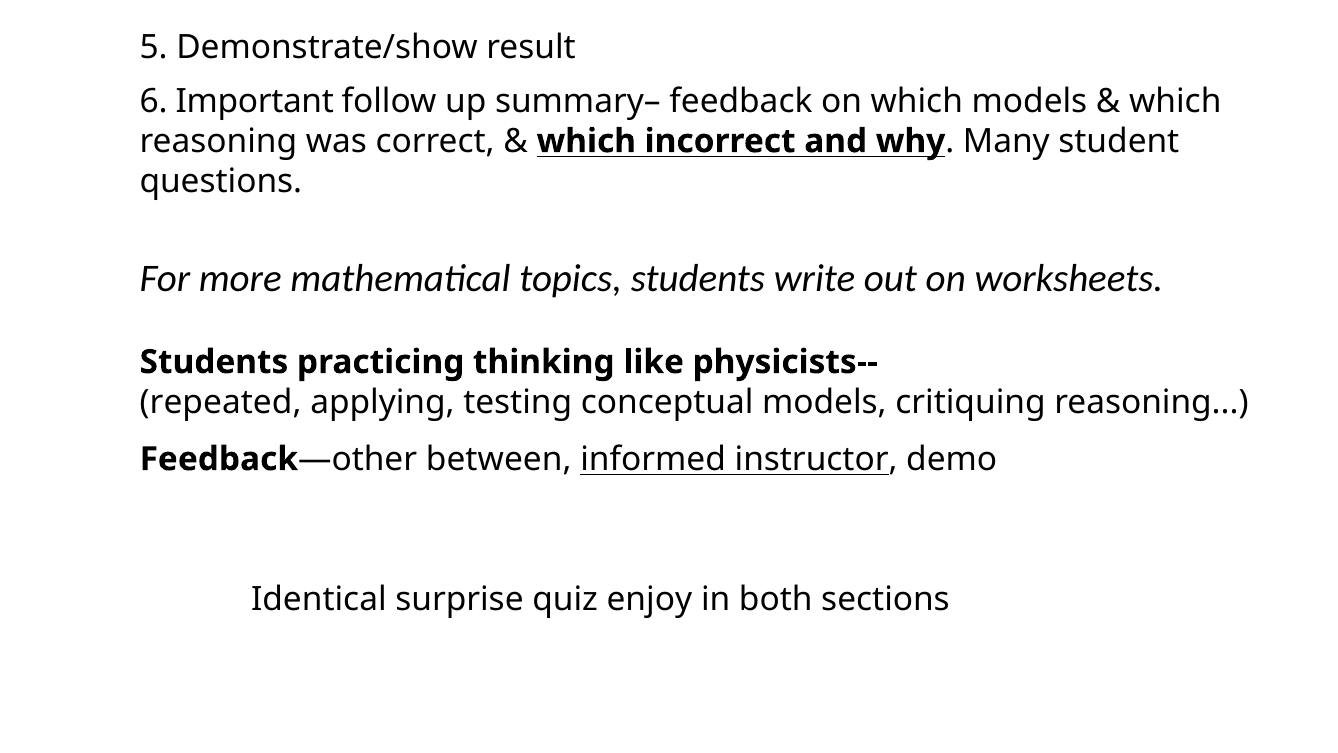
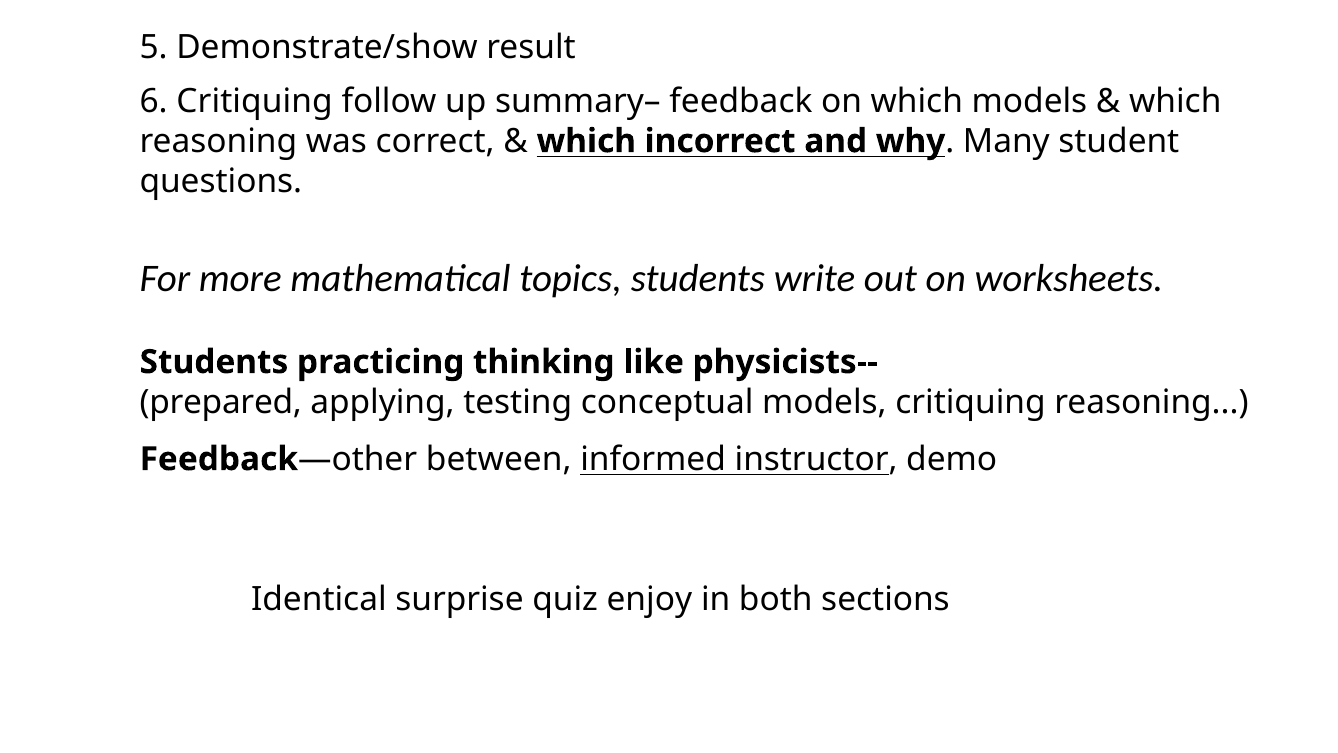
6 Important: Important -> Critiquing
repeated: repeated -> prepared
